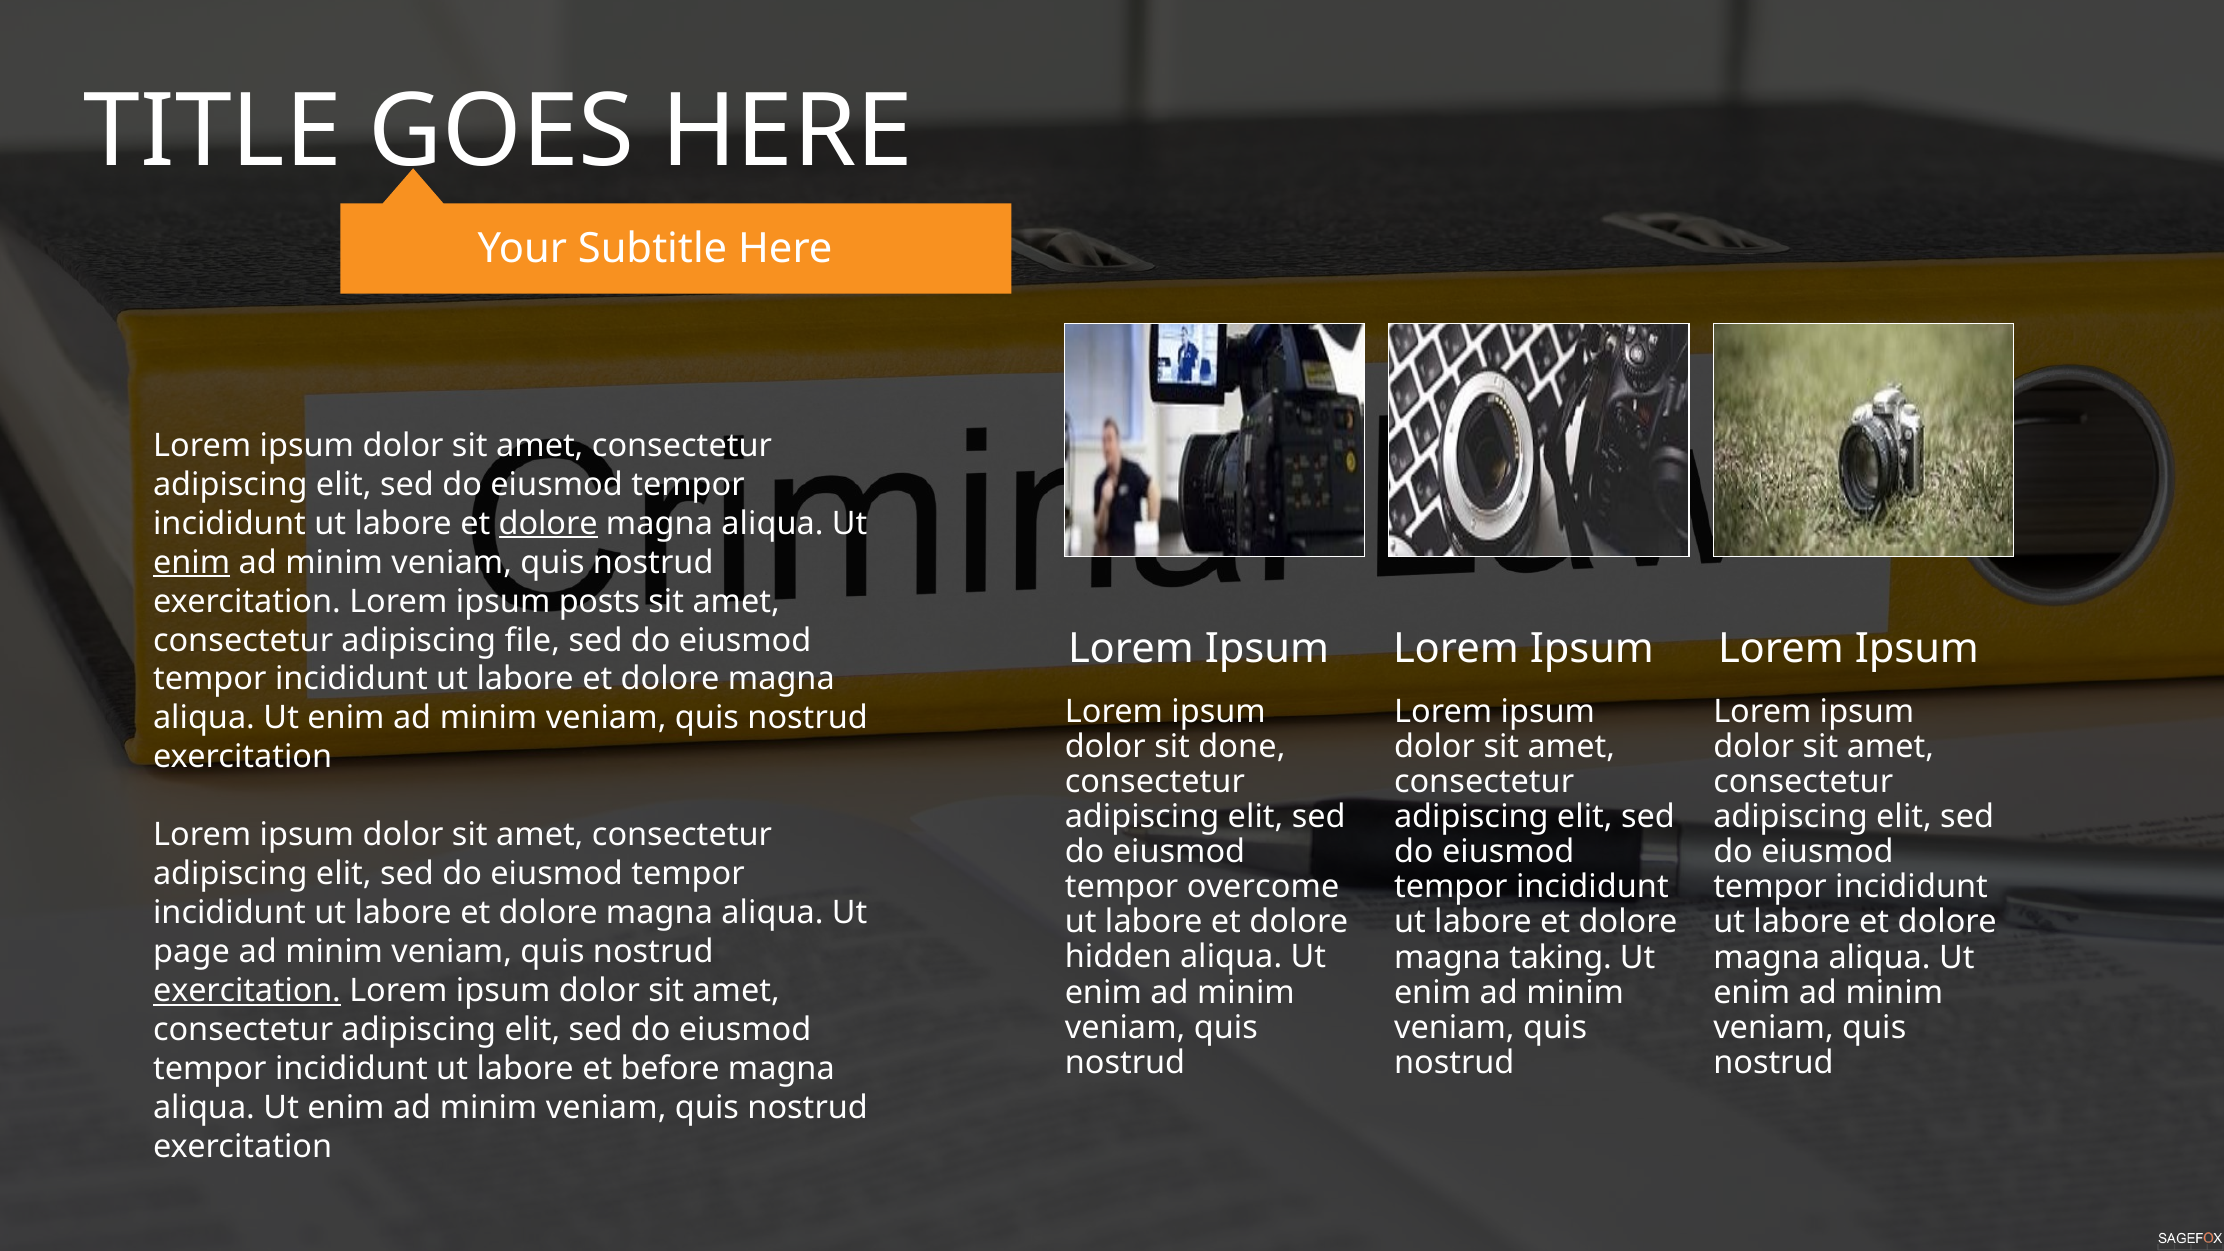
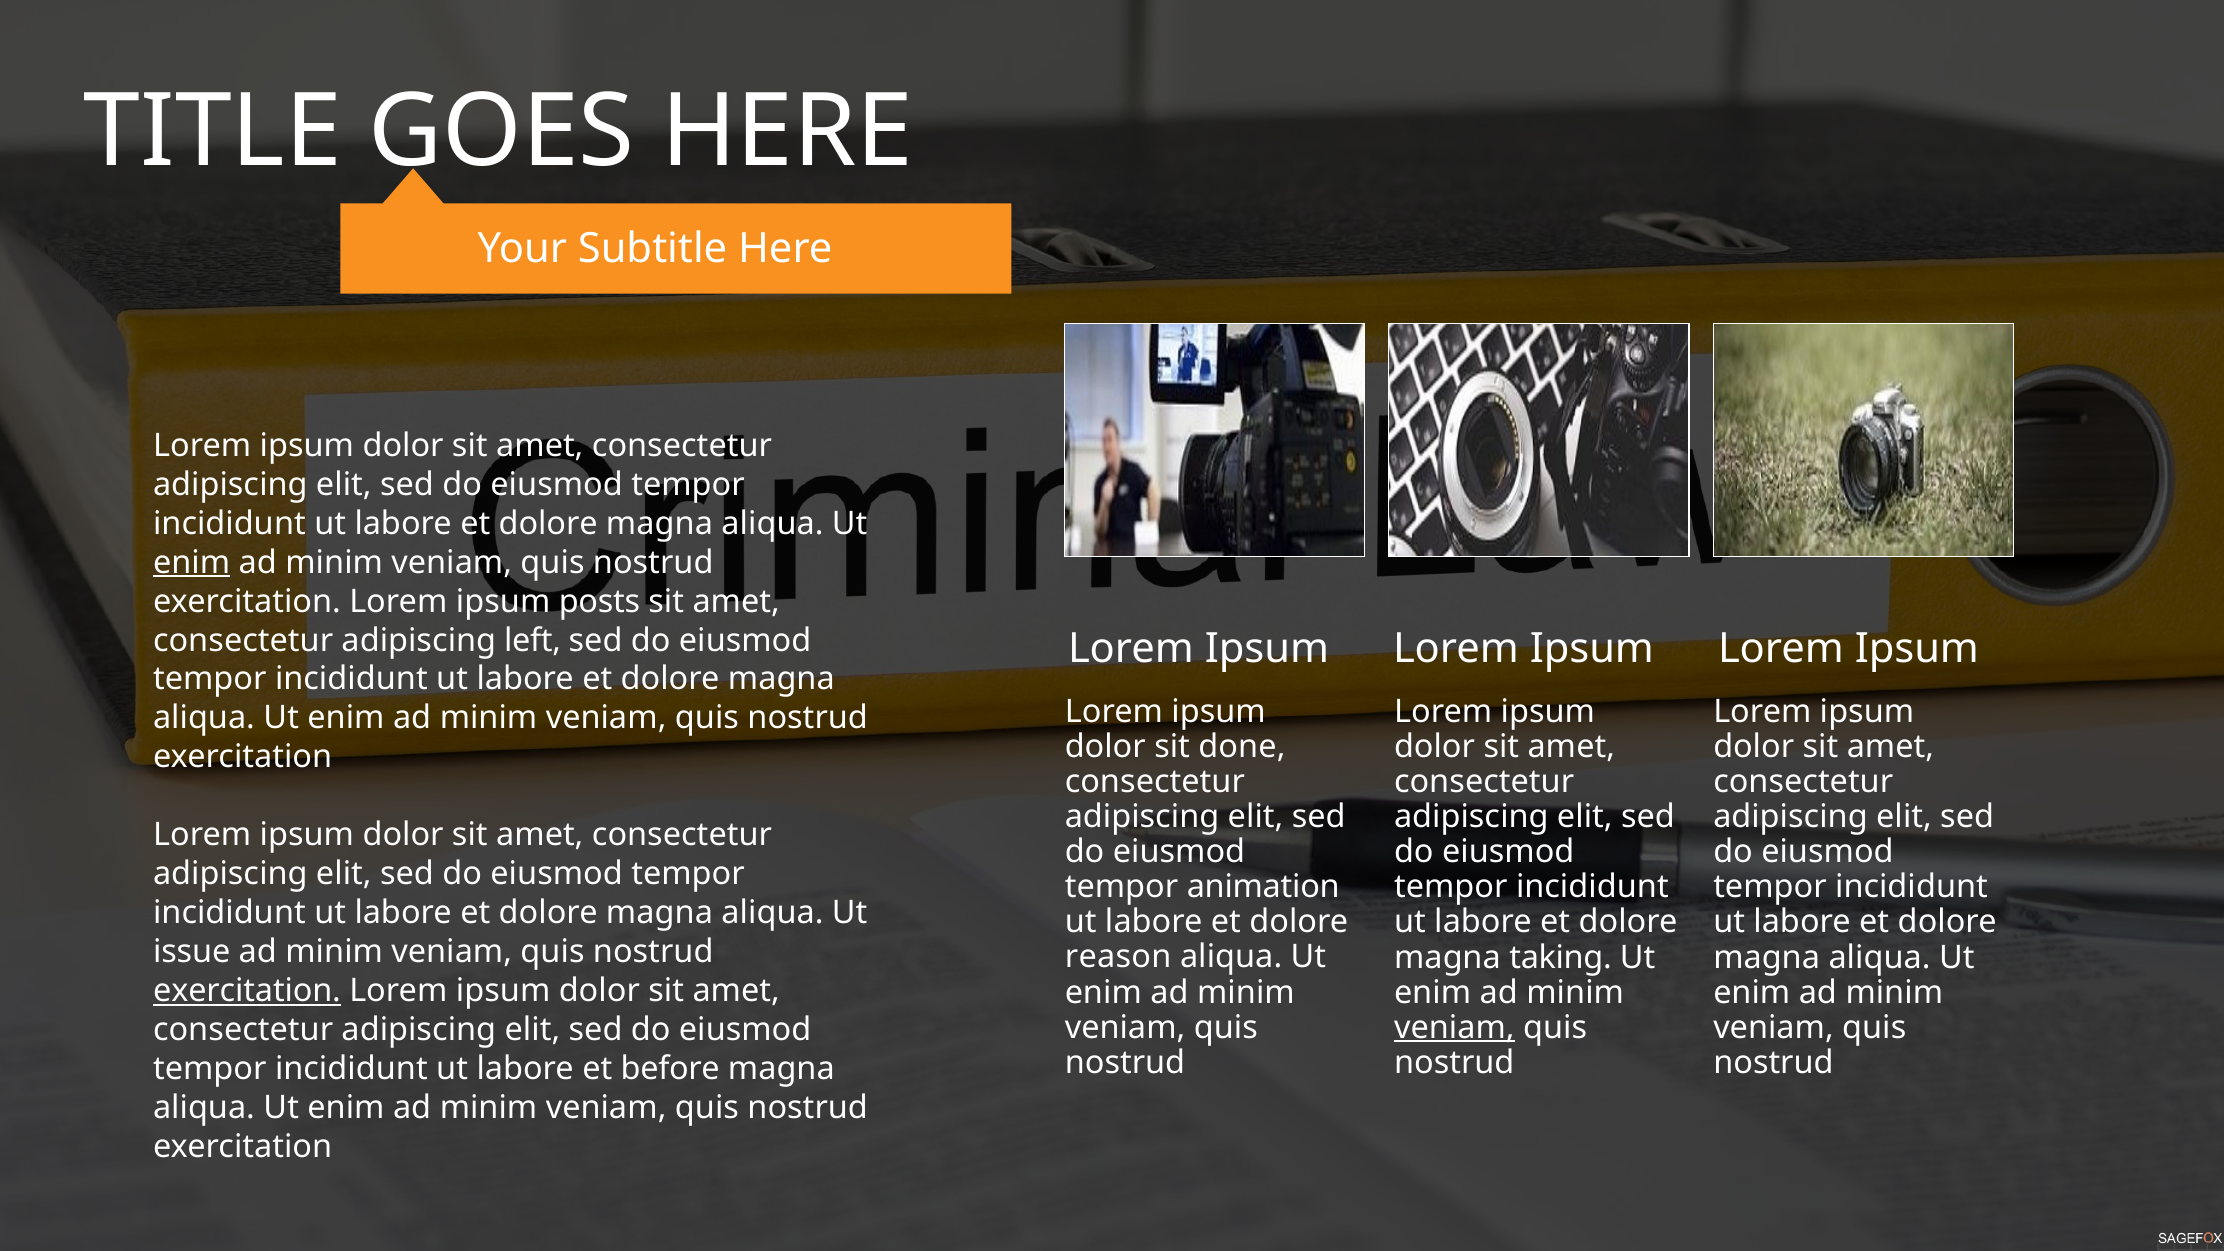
dolore at (548, 524) underline: present -> none
file: file -> left
overcome: overcome -> animation
page: page -> issue
hidden: hidden -> reason
veniam at (1454, 1027) underline: none -> present
